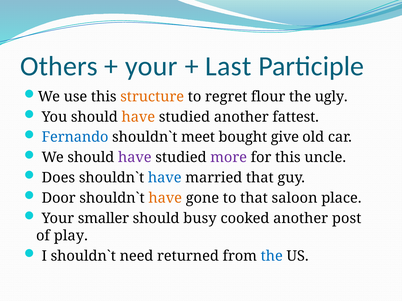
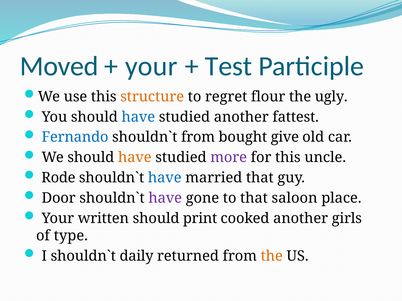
Others: Others -> Moved
Last: Last -> Test
have at (138, 117) colour: orange -> blue
meet at (198, 137): meet -> from
have at (135, 158) colour: purple -> orange
Does: Does -> Rode
have at (165, 198) colour: orange -> purple
smaller: smaller -> written
busy: busy -> print
post: post -> girls
play: play -> type
need: need -> daily
the at (272, 256) colour: blue -> orange
